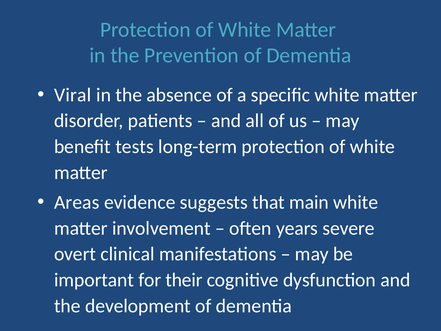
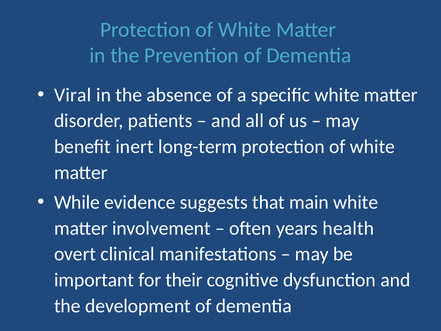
tests: tests -> inert
Areas: Areas -> While
severe: severe -> health
